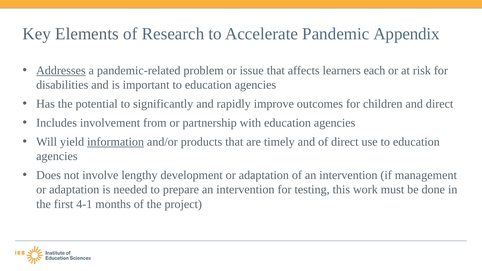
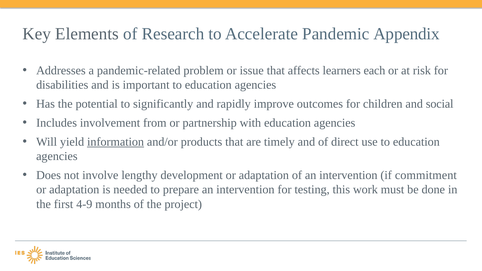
Addresses underline: present -> none
and direct: direct -> social
management: management -> commitment
4-1: 4-1 -> 4-9
